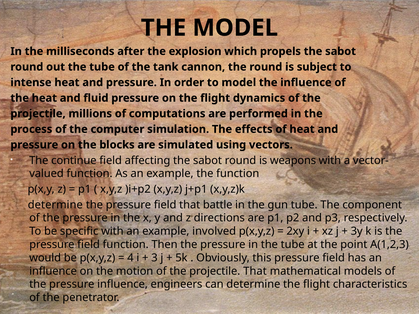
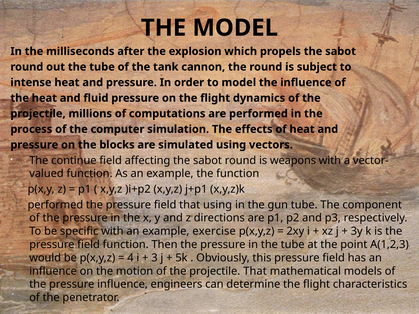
determine at (55, 205): determine -> performed
that battle: battle -> using
involved: involved -> exercise
